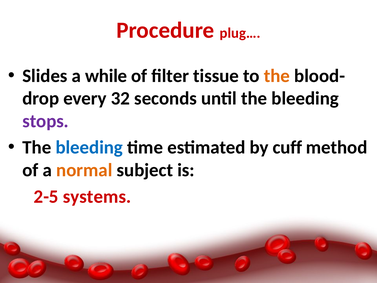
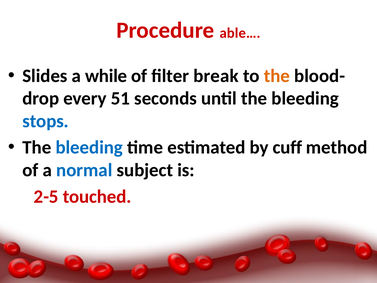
plug…: plug… -> able…
tissue: tissue -> break
32: 32 -> 51
stops colour: purple -> blue
normal colour: orange -> blue
systems: systems -> touched
